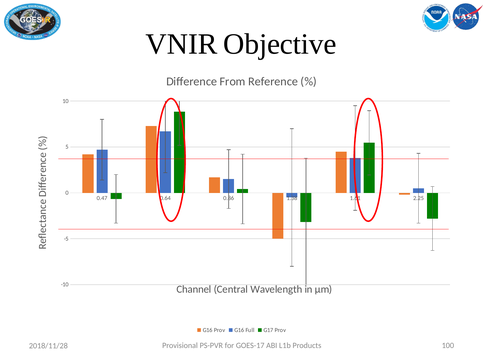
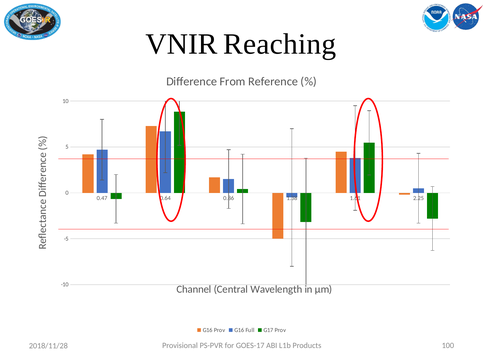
Objective: Objective -> Reaching
